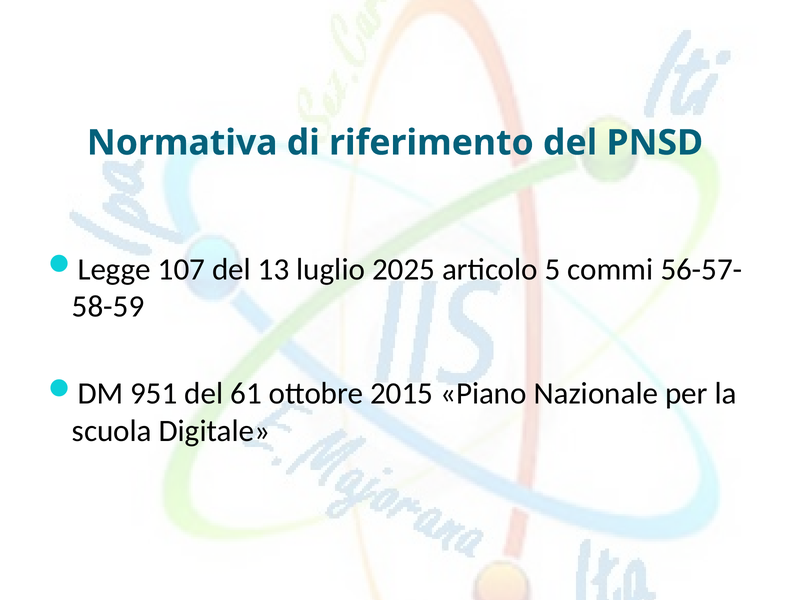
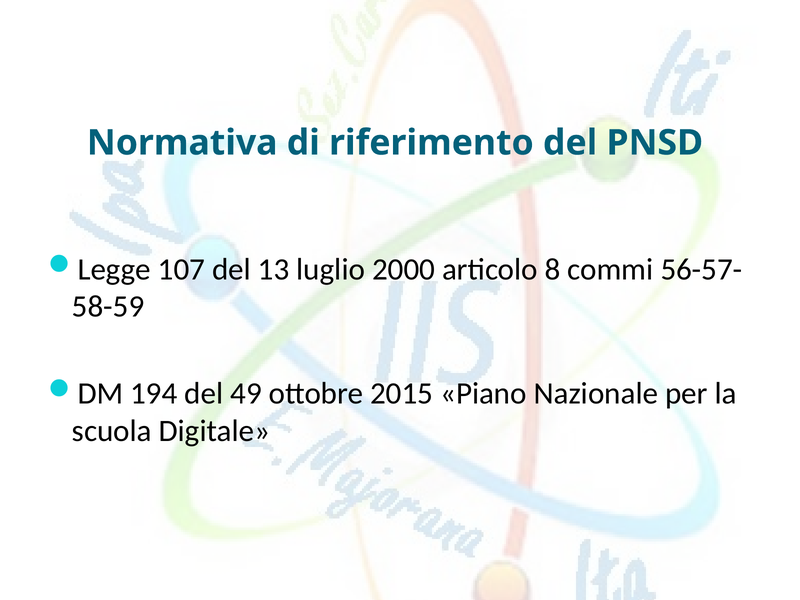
2025: 2025 -> 2000
5: 5 -> 8
951: 951 -> 194
61: 61 -> 49
